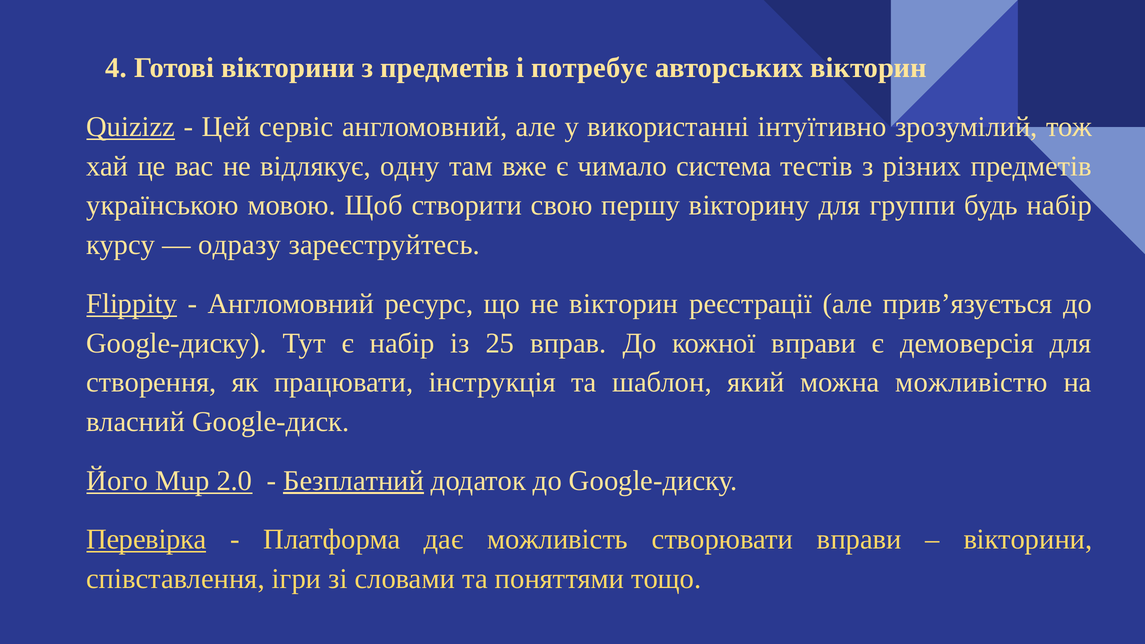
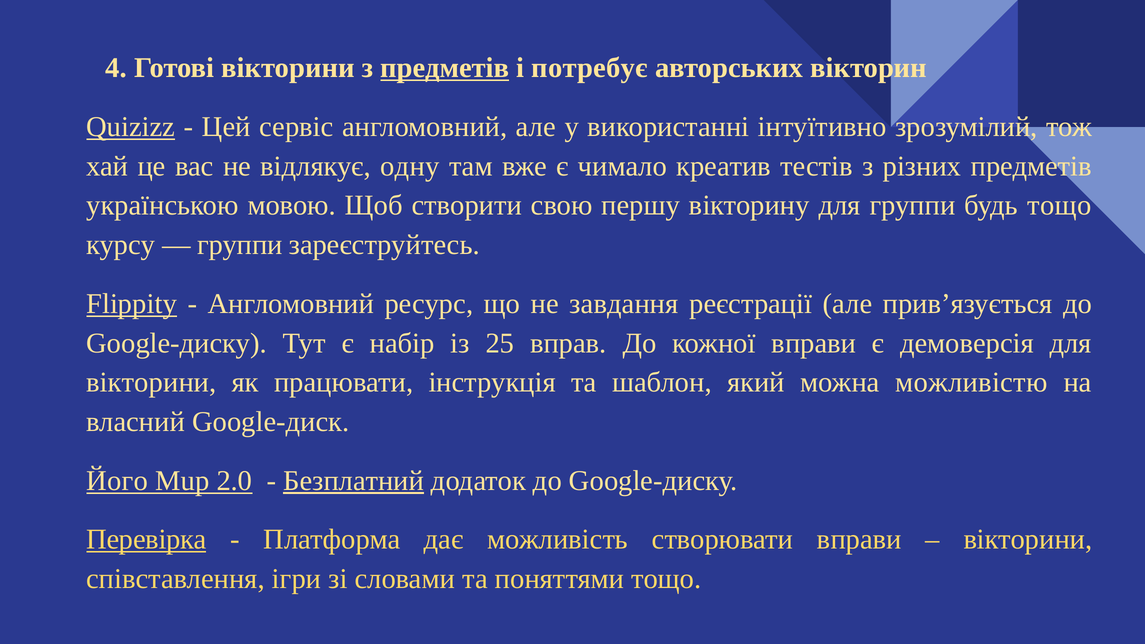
предметів at (445, 68) underline: none -> present
система: система -> креатив
будь набір: набір -> тощо
одразу at (240, 245): одразу -> группи
не вікторин: вікторин -> завдання
створення at (151, 383): створення -> вікторини
